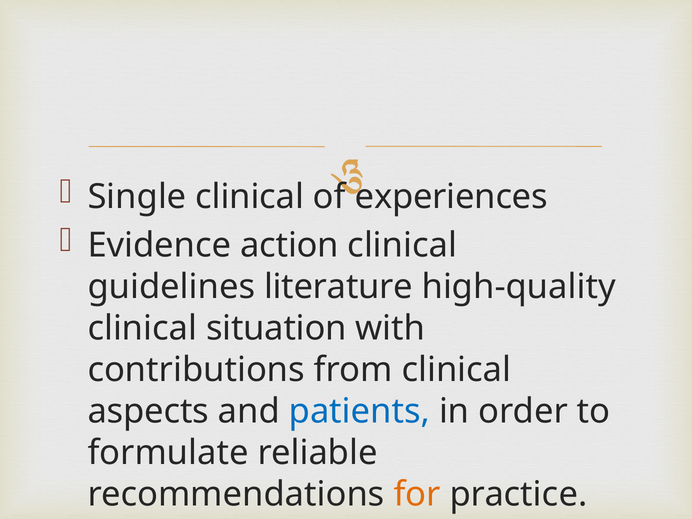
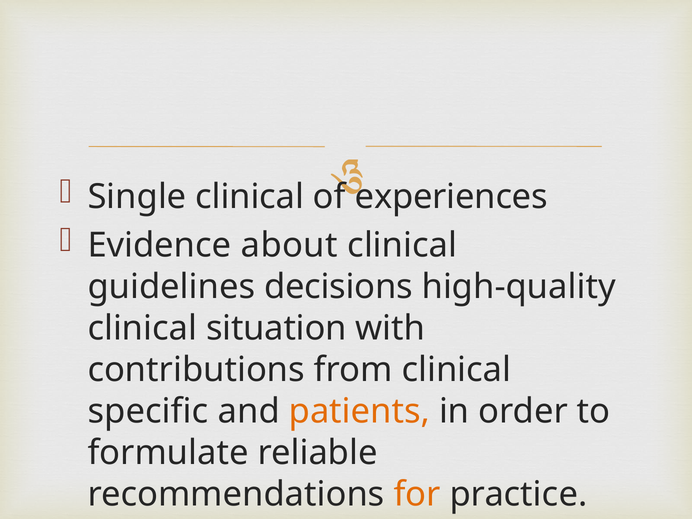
action: action -> about
literature: literature -> decisions
aspects: aspects -> specific
patients colour: blue -> orange
